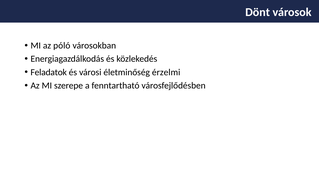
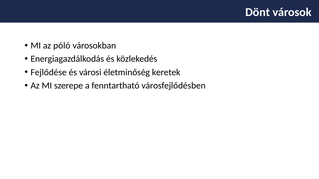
Feladatok: Feladatok -> Fejlődése
érzelmi: érzelmi -> keretek
